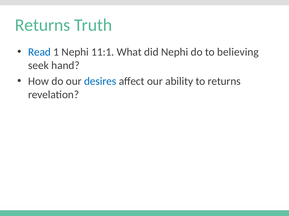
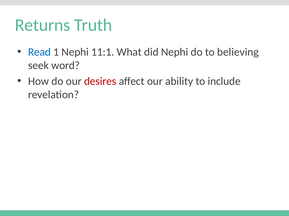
hand: hand -> word
desires colour: blue -> red
to returns: returns -> include
